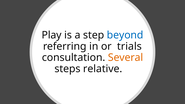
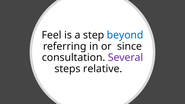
Play: Play -> Feel
trials: trials -> since
Several colour: orange -> purple
